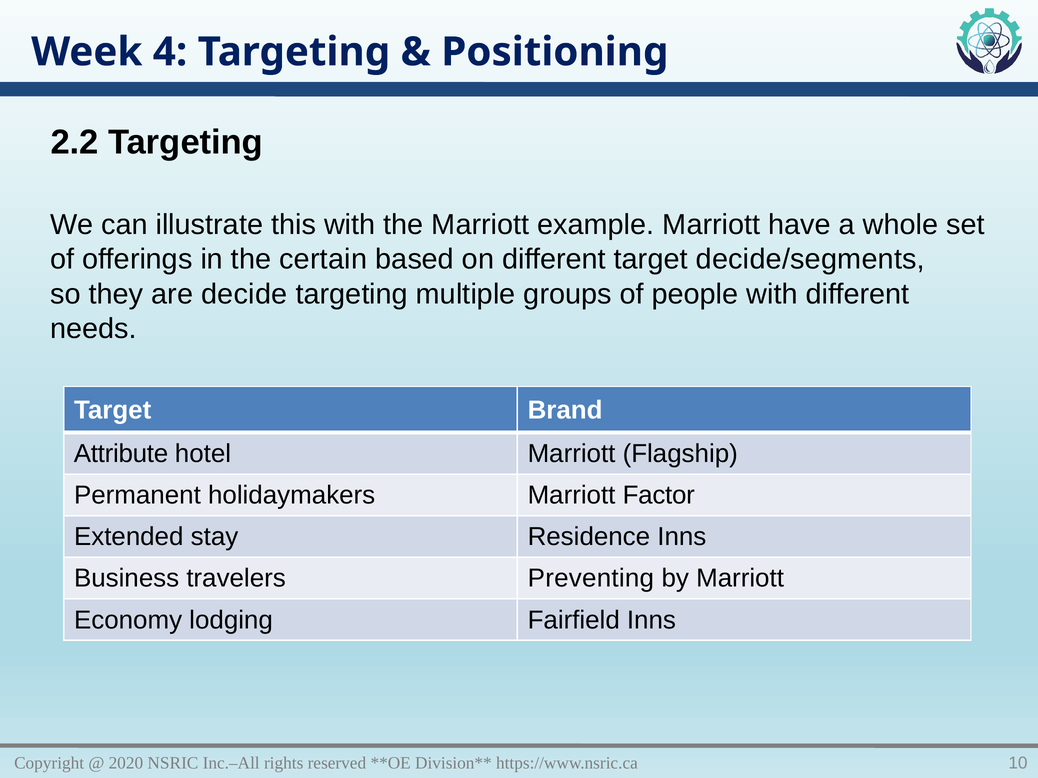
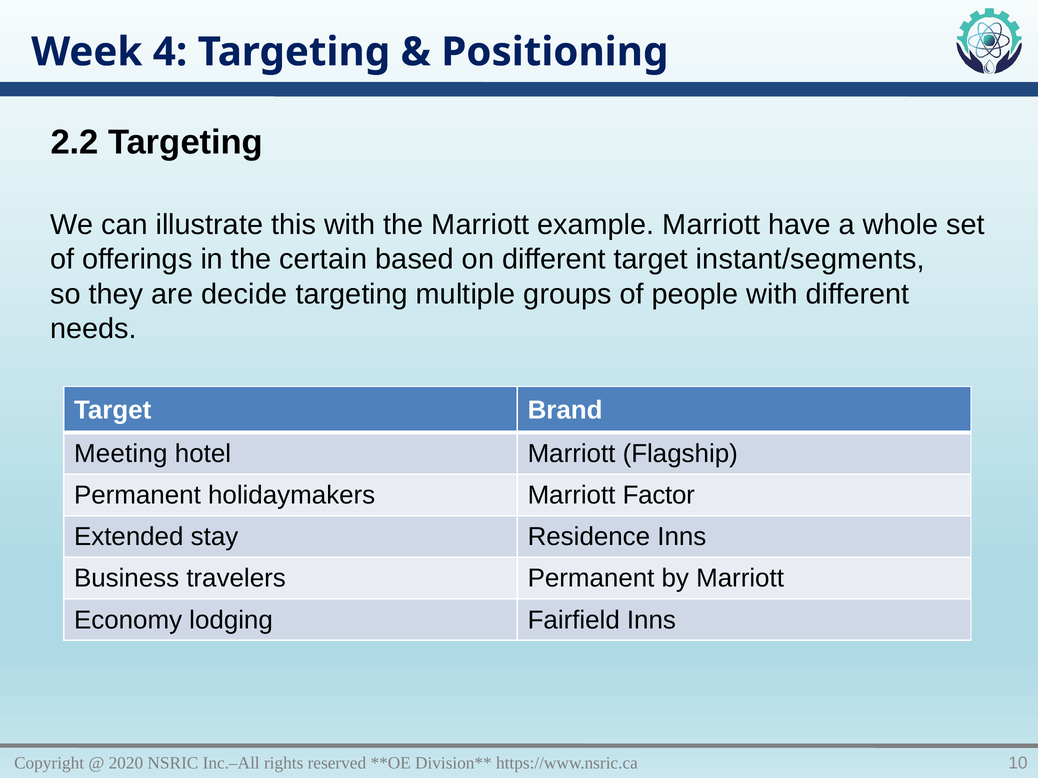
decide/segments: decide/segments -> instant/segments
Attribute: Attribute -> Meeting
travelers Preventing: Preventing -> Permanent
